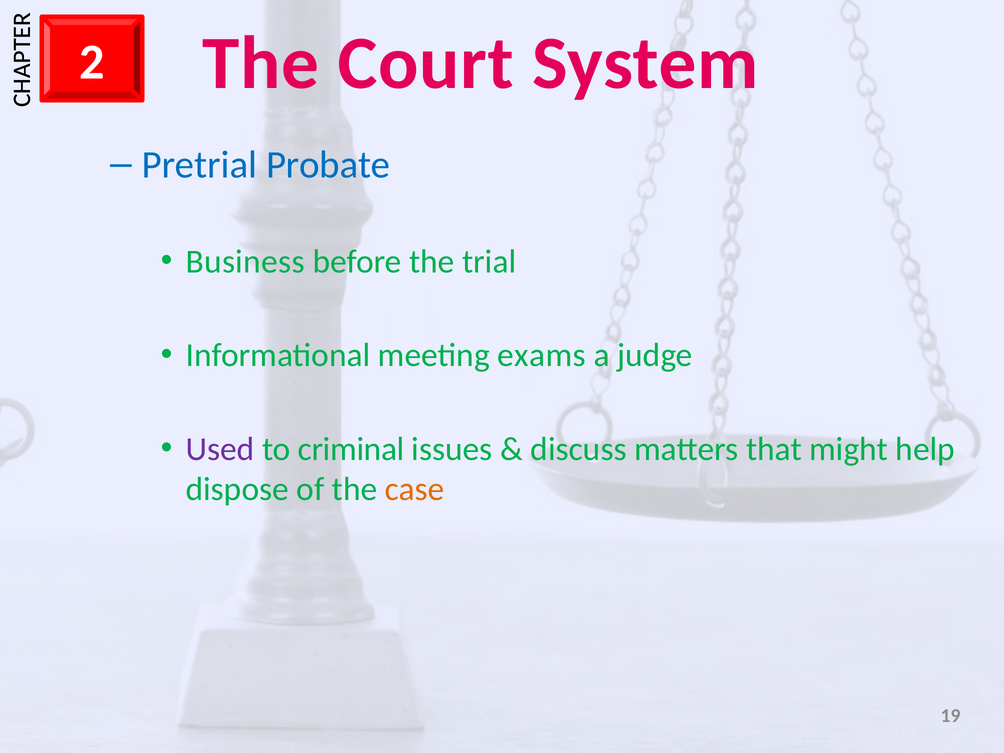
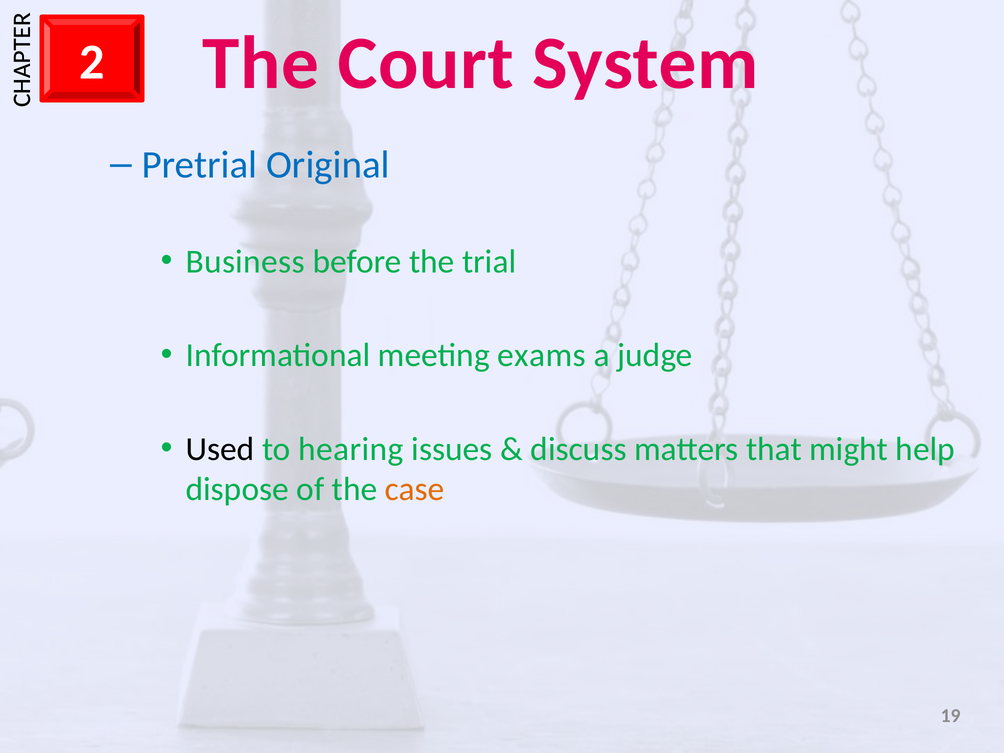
Probate: Probate -> Original
Used colour: purple -> black
criminal: criminal -> hearing
